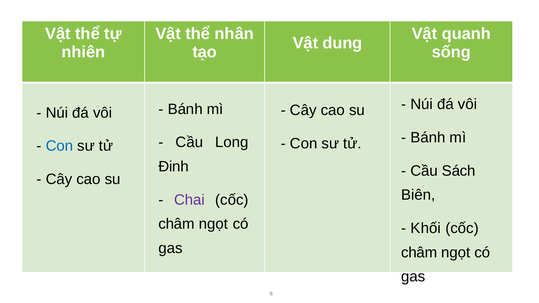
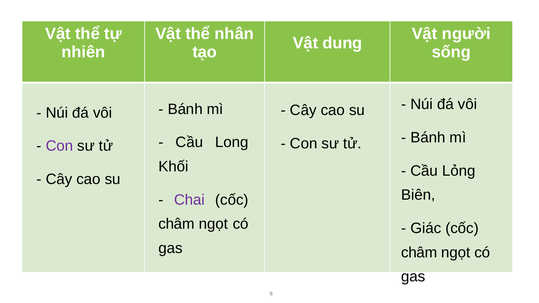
quanh: quanh -> người
Con at (59, 146) colour: blue -> purple
Đinh: Đinh -> Khối
Sách: Sách -> Lỏng
Khối: Khối -> Giác
